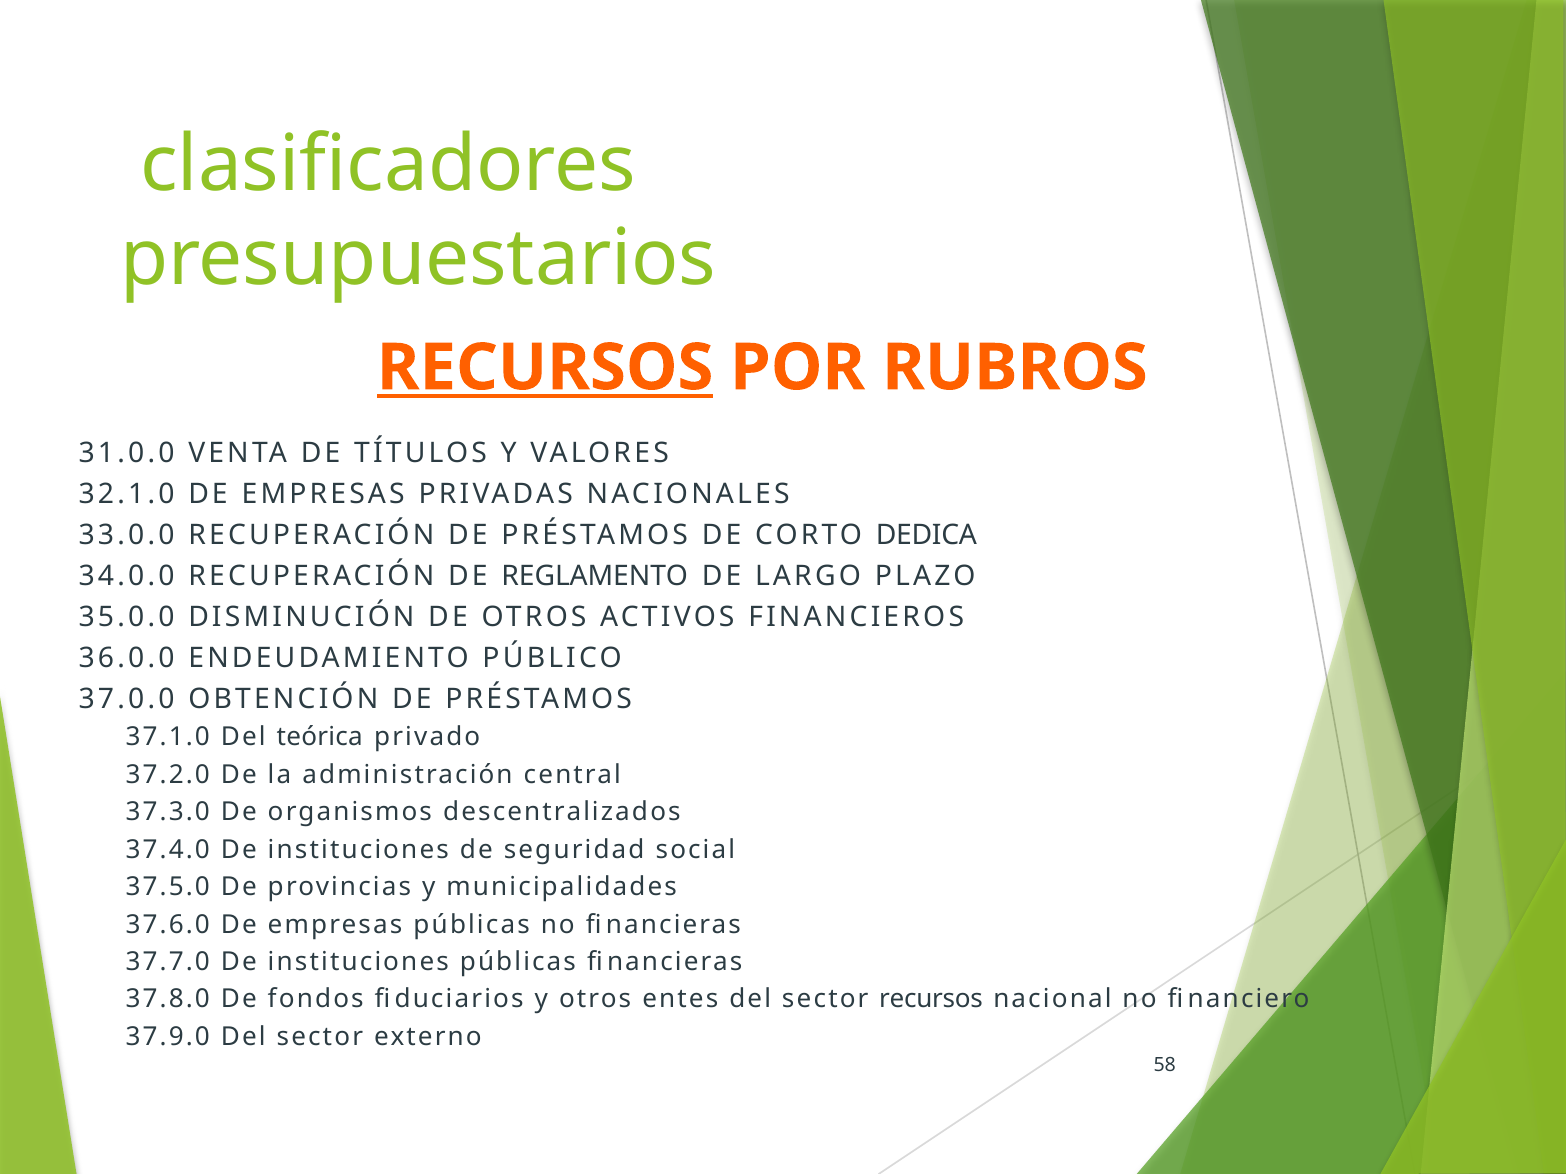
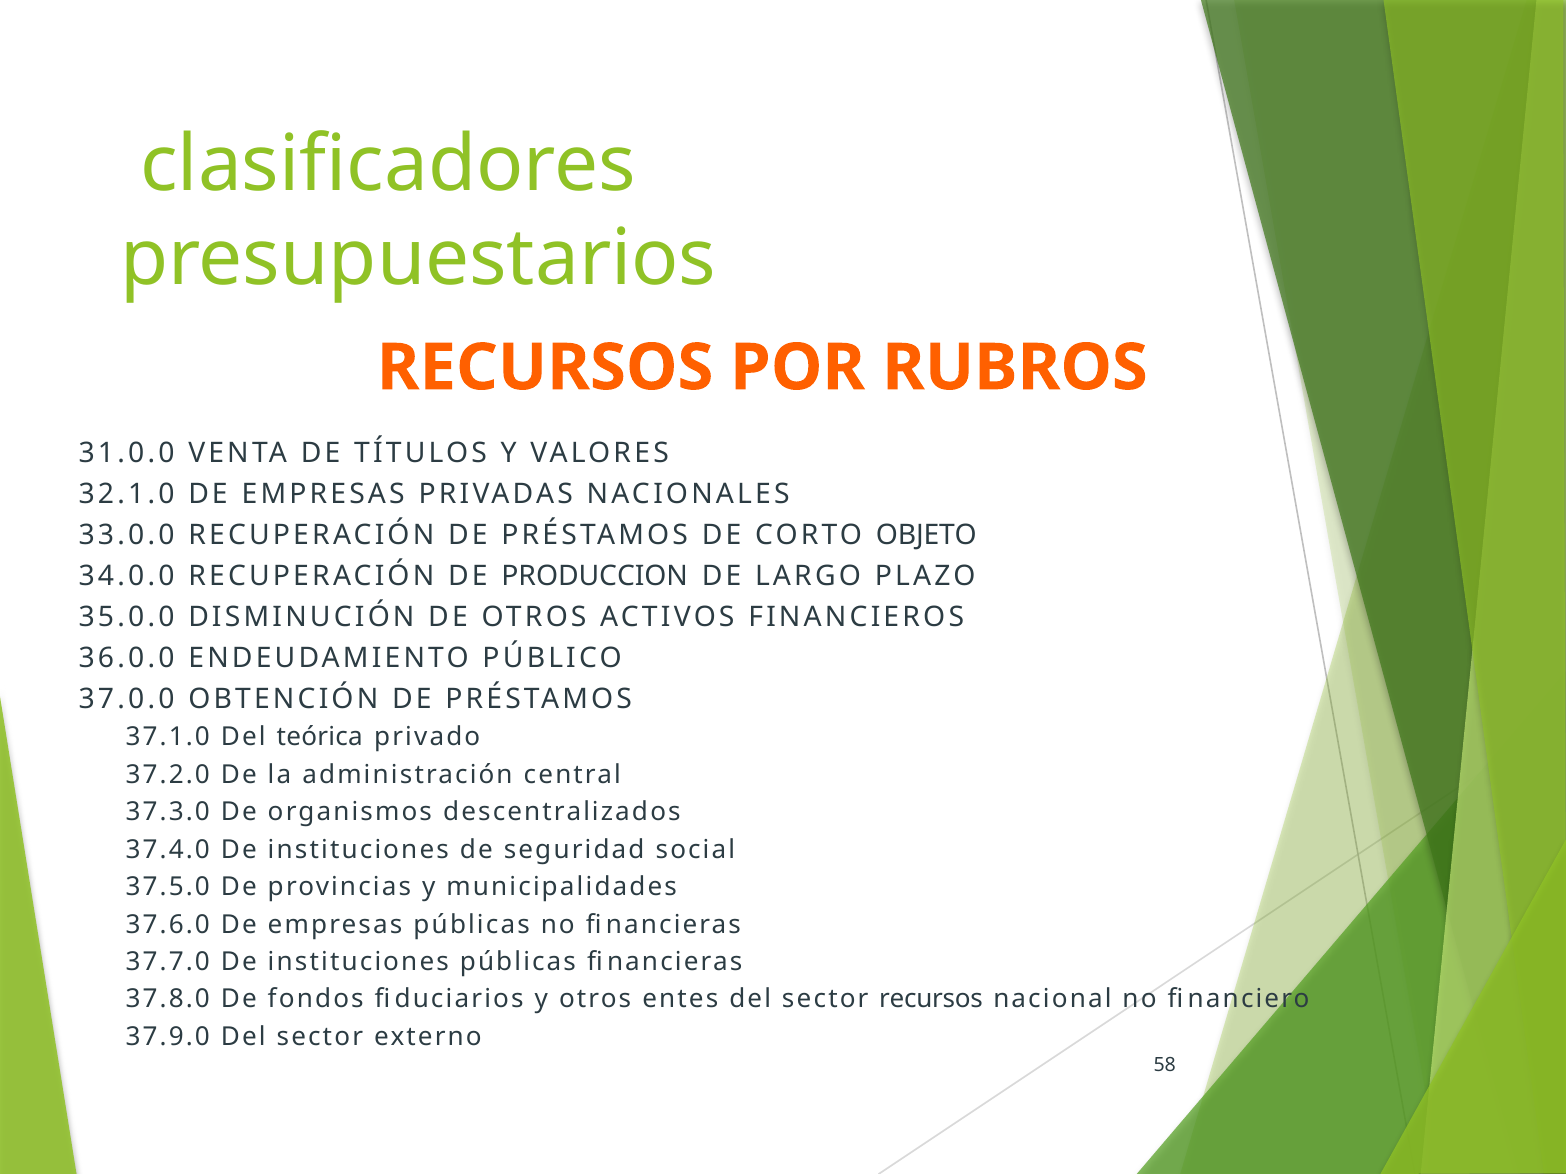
RECURSOS at (545, 368) underline: present -> none
DEDICA: DEDICA -> OBJETO
REGLAMENTO: REGLAMENTO -> PRODUCCION
